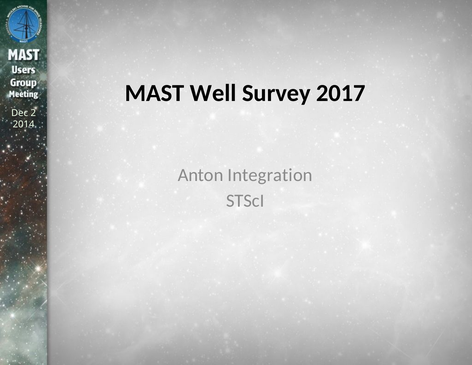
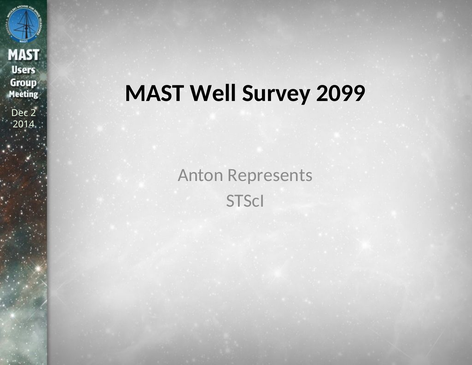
2017: 2017 -> 2099
Integration: Integration -> Represents
